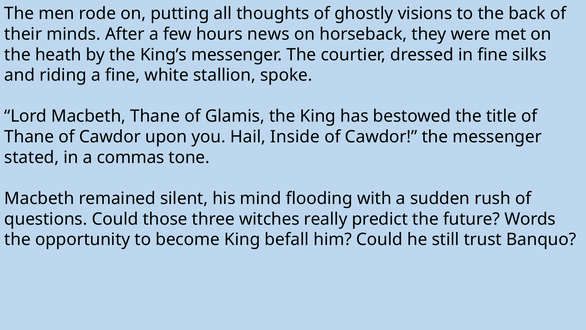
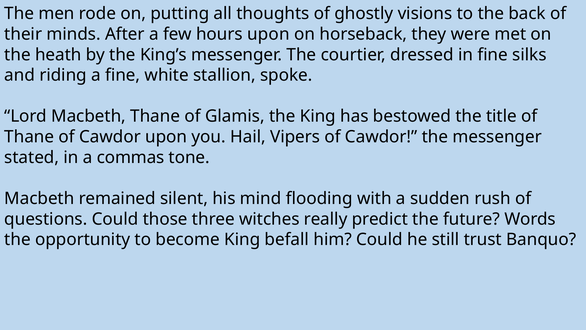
hours news: news -> upon
Inside: Inside -> Vipers
